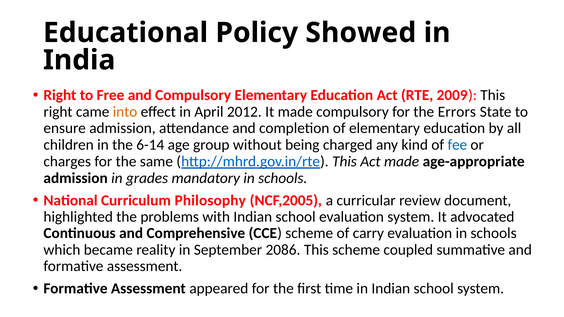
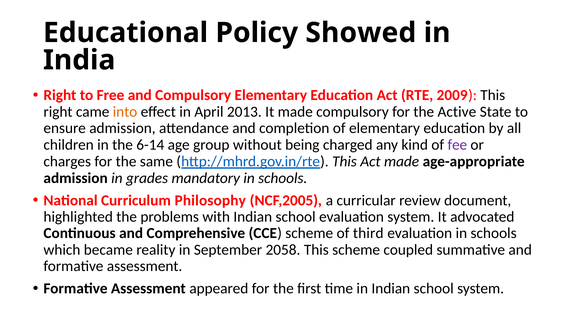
2012: 2012 -> 2013
Errors: Errors -> Active
fee colour: blue -> purple
carry: carry -> third
2086: 2086 -> 2058
